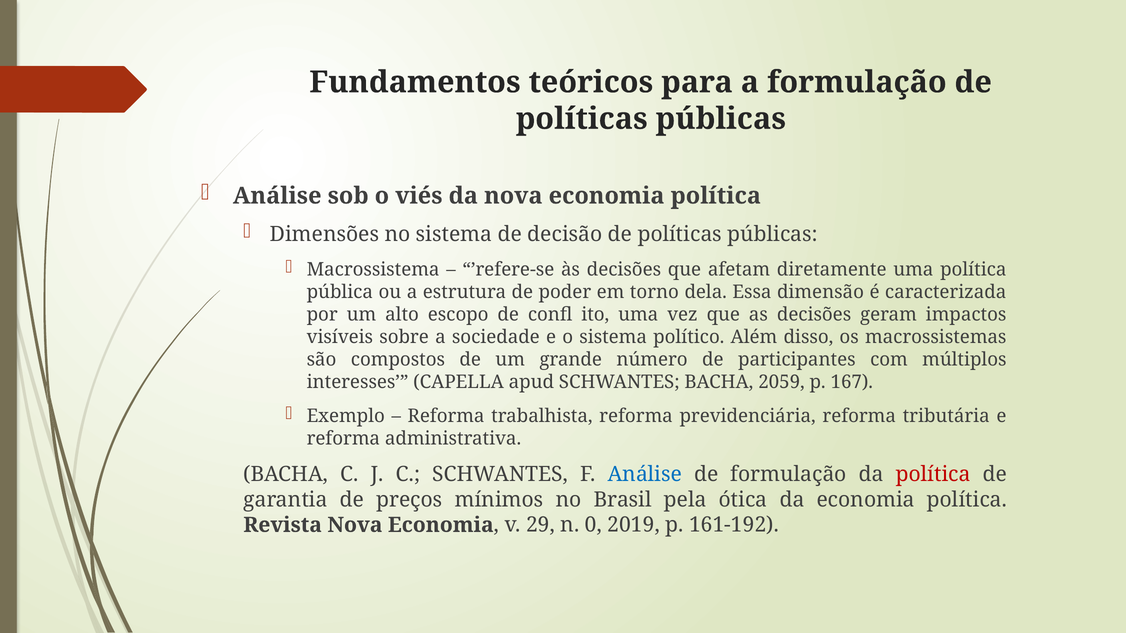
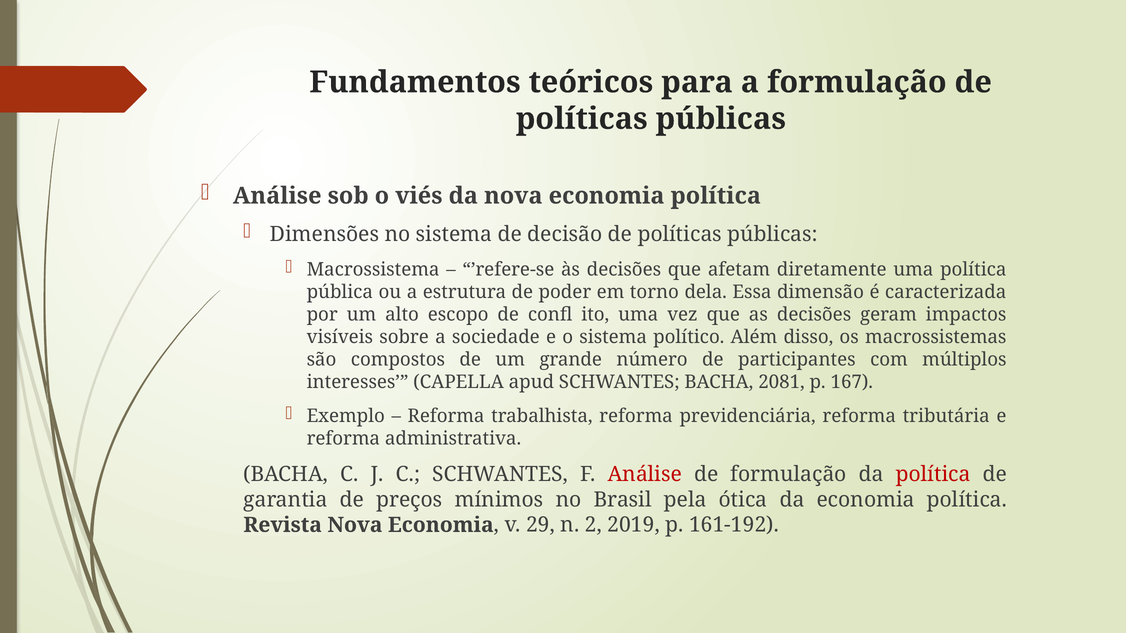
2059: 2059 -> 2081
Análise at (645, 475) colour: blue -> red
0: 0 -> 2
